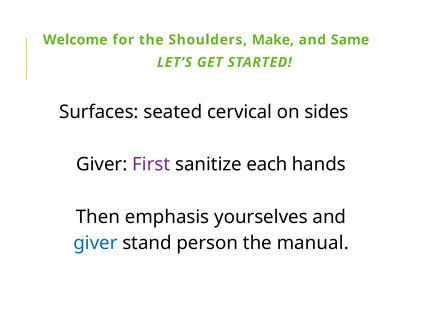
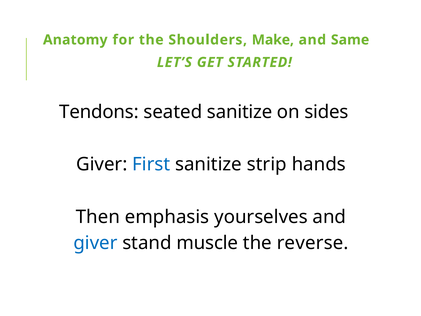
Welcome: Welcome -> Anatomy
Surfaces: Surfaces -> Tendons
seated cervical: cervical -> sanitize
First colour: purple -> blue
each: each -> strip
person: person -> muscle
manual: manual -> reverse
